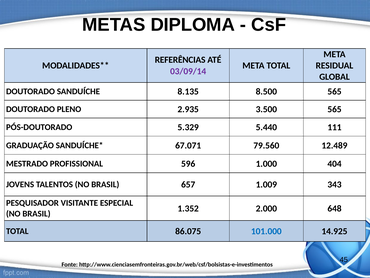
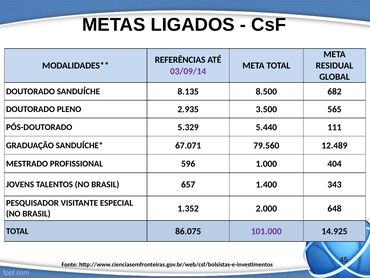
DIPLOMA: DIPLOMA -> LIGADOS
8.500 565: 565 -> 682
1.009: 1.009 -> 1.400
101.000 colour: blue -> purple
